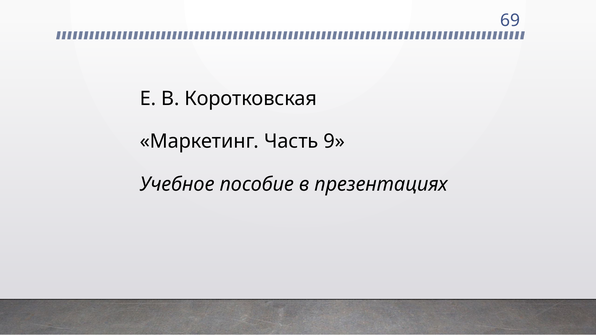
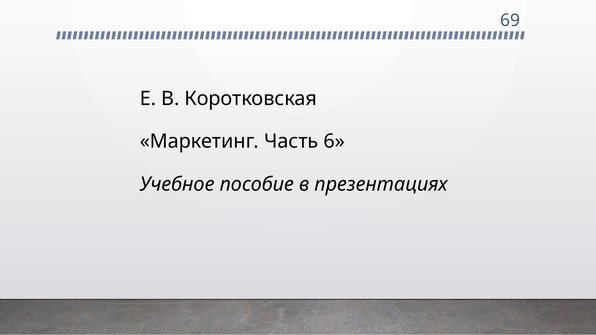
9: 9 -> 6
